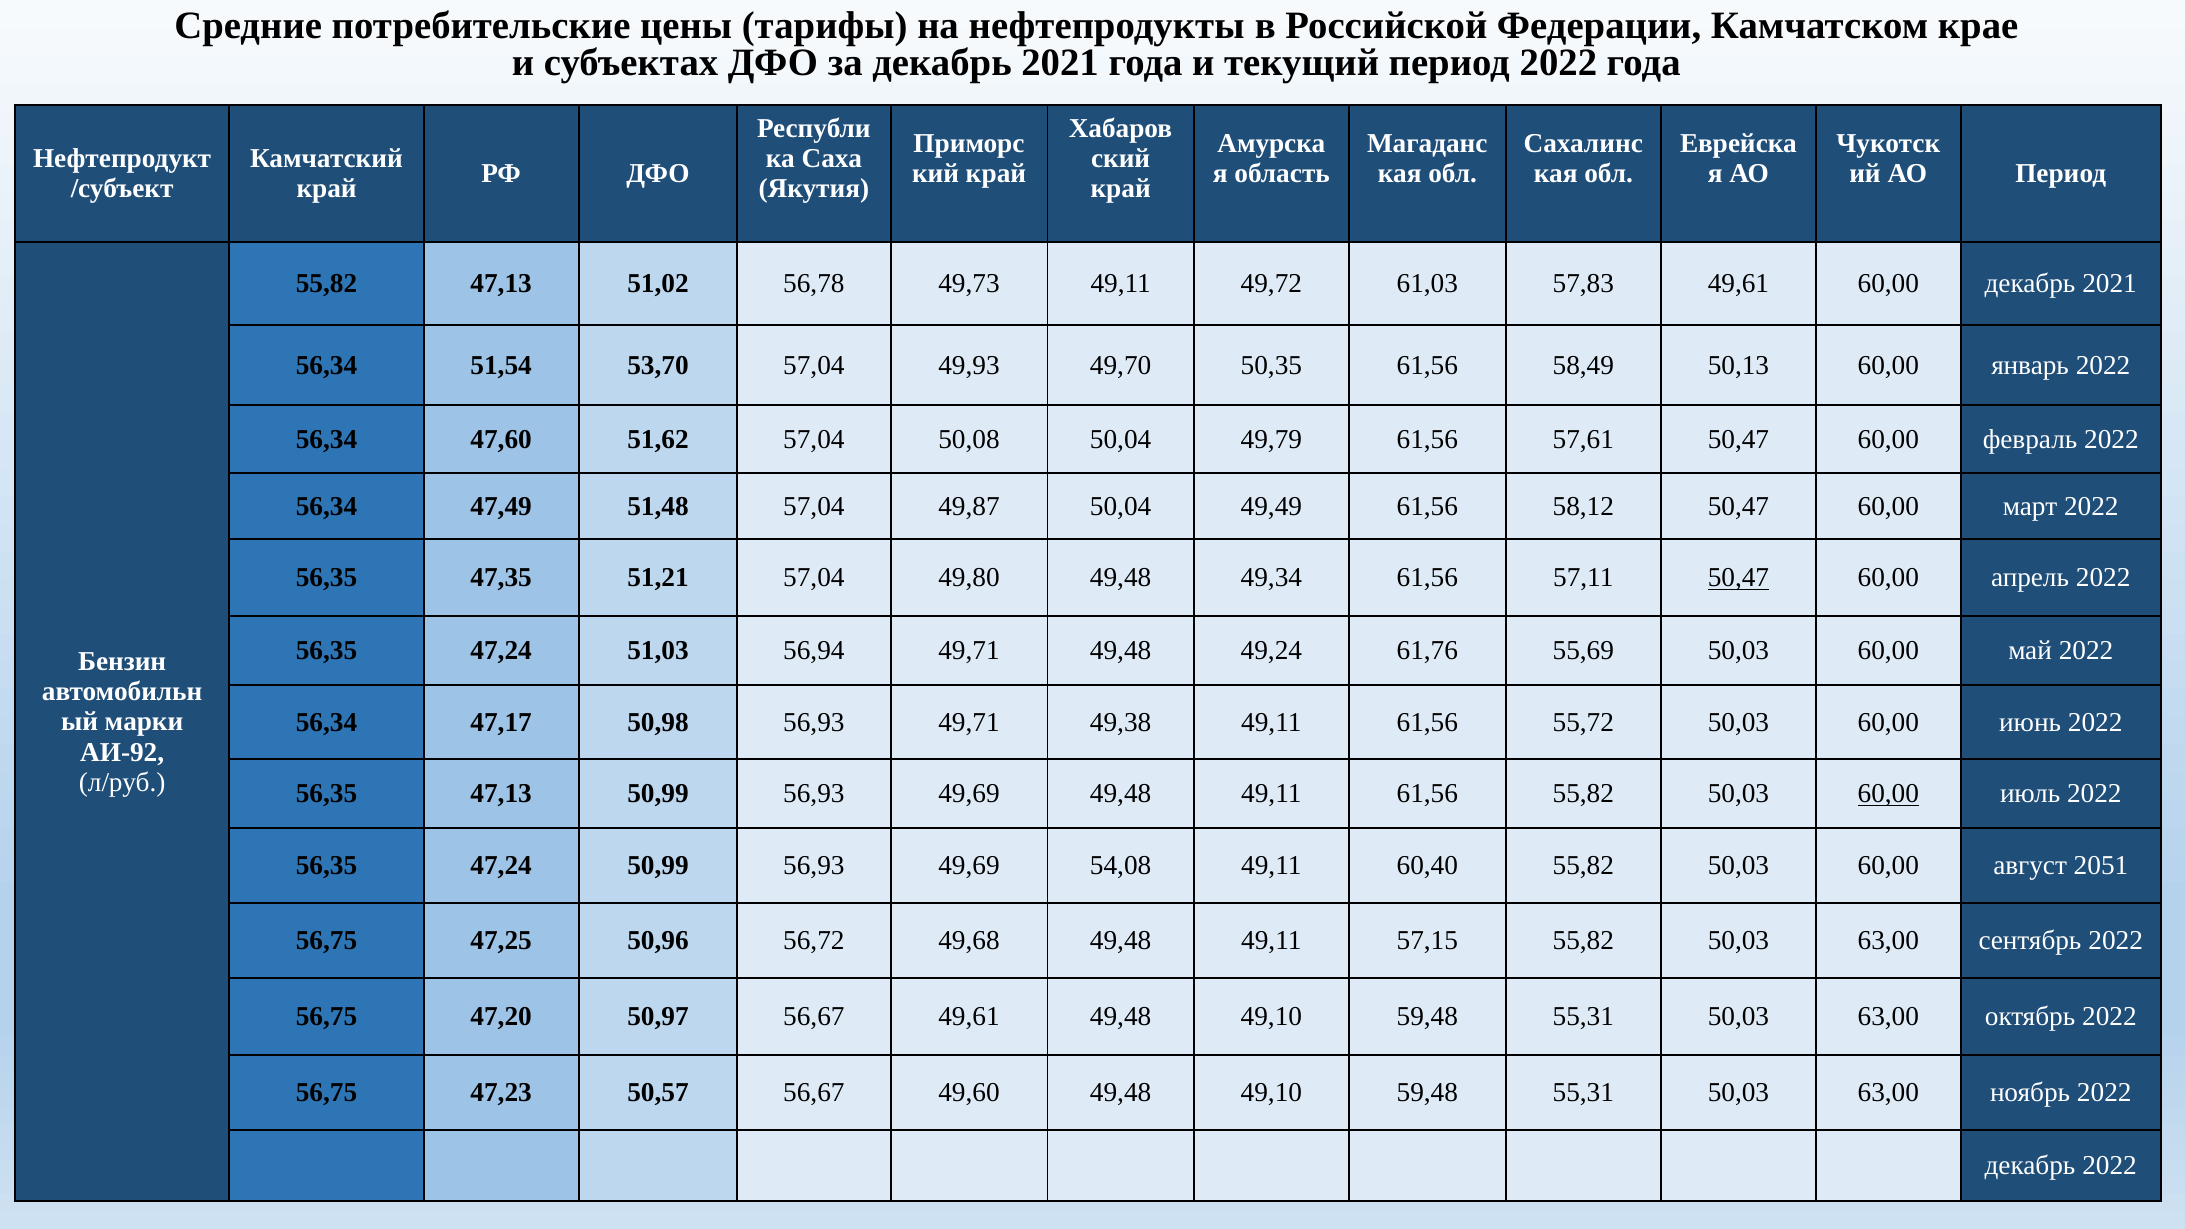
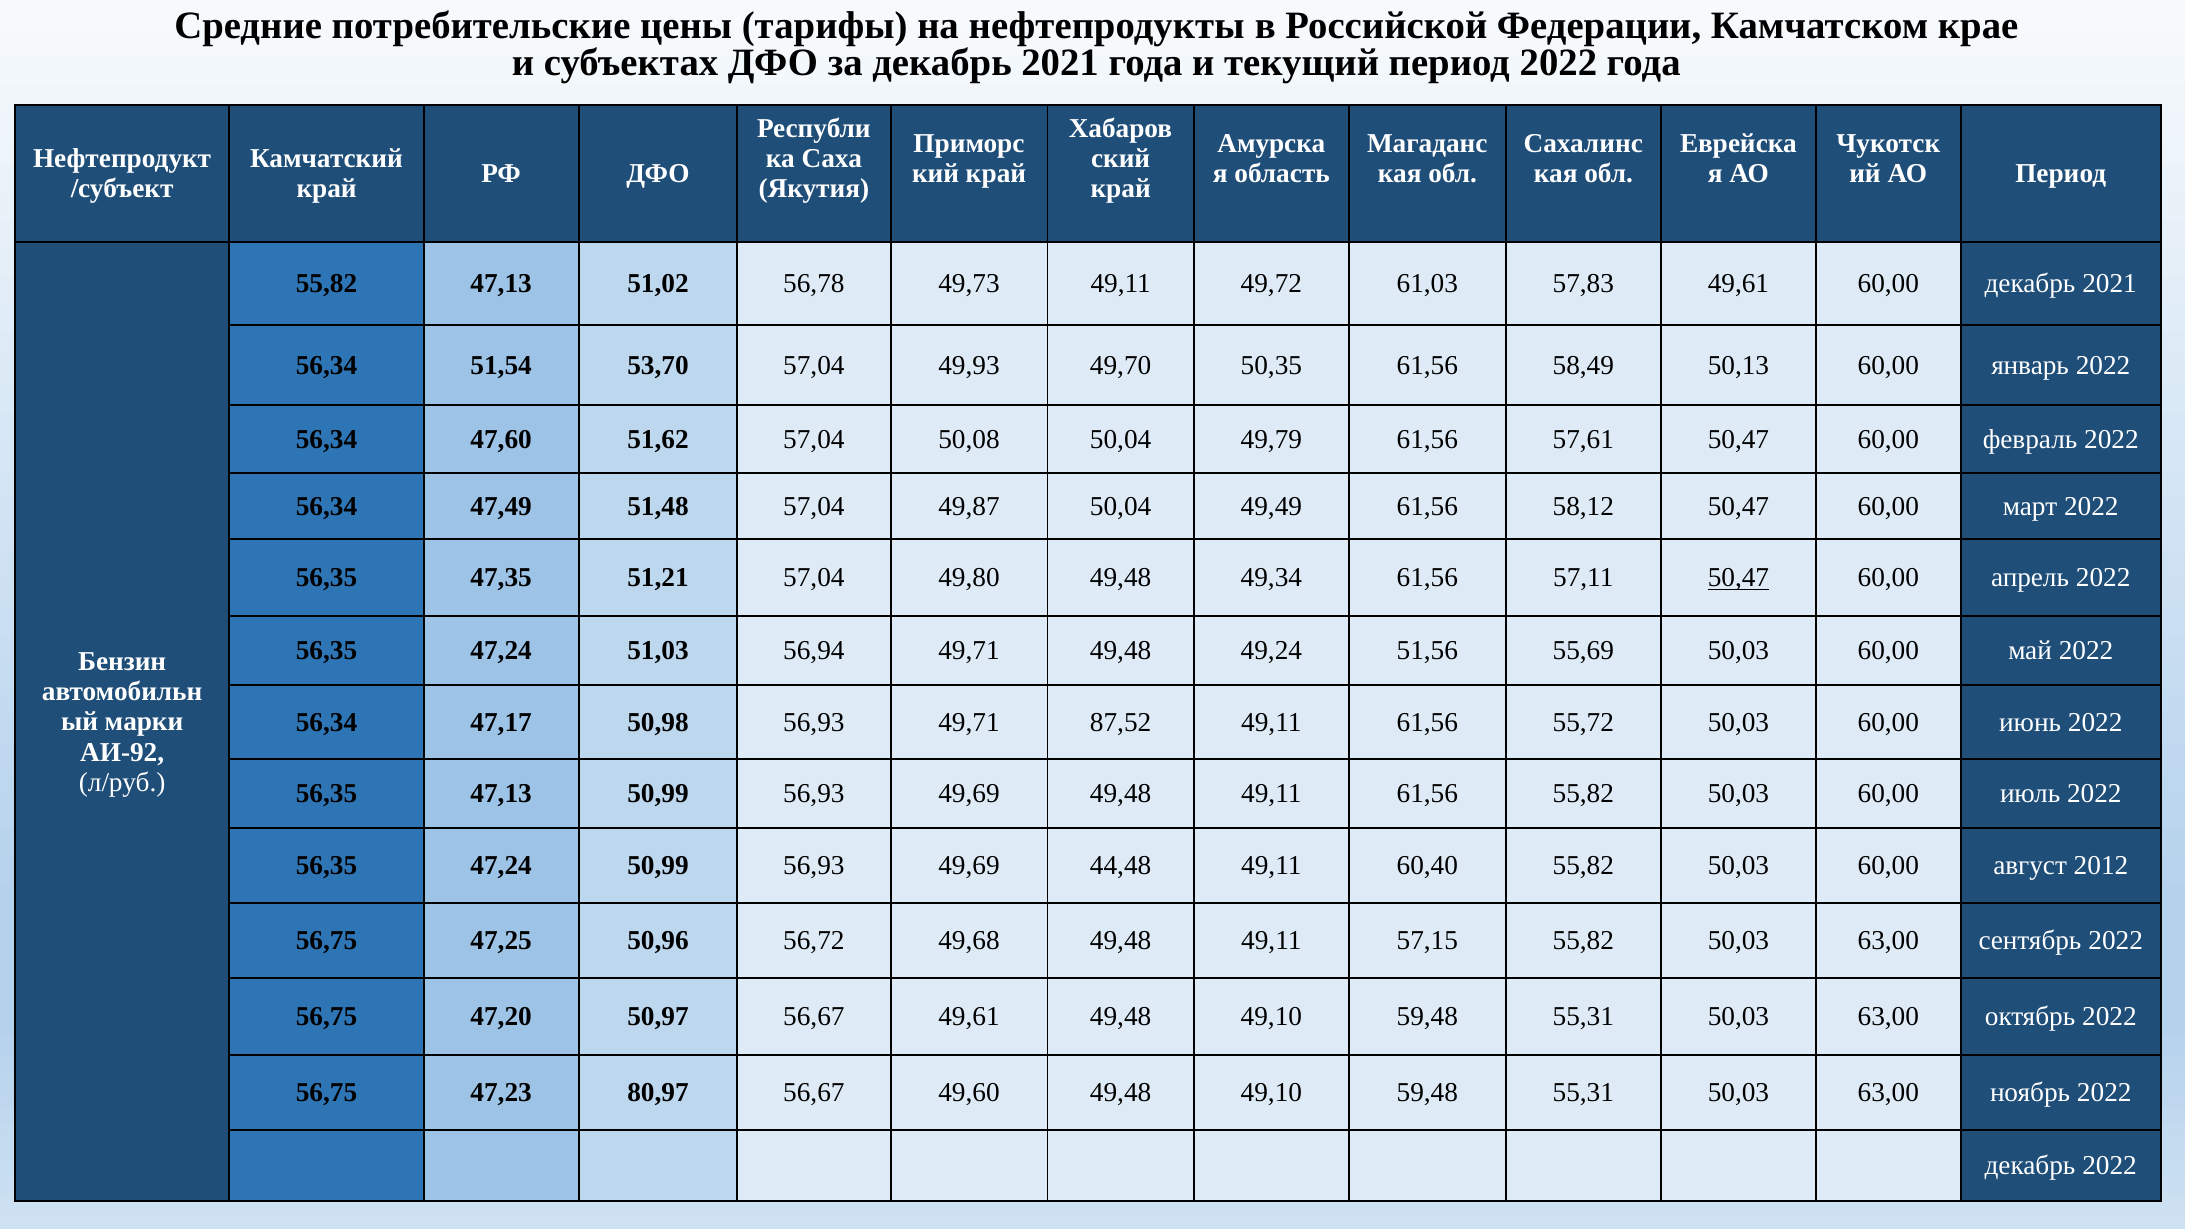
61,76: 61,76 -> 51,56
49,38: 49,38 -> 87,52
60,00 at (1888, 794) underline: present -> none
54,08: 54,08 -> 44,48
2051: 2051 -> 2012
50,57: 50,57 -> 80,97
